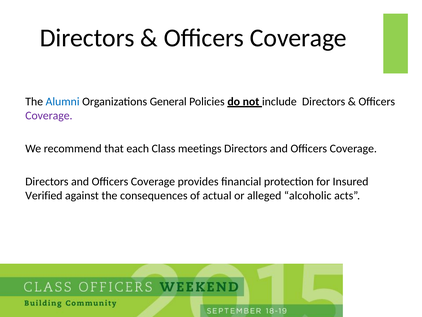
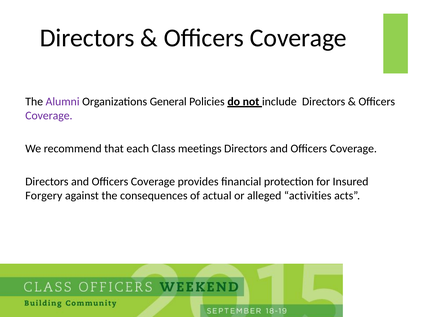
Alumni colour: blue -> purple
Verified: Verified -> Forgery
alcoholic: alcoholic -> activities
